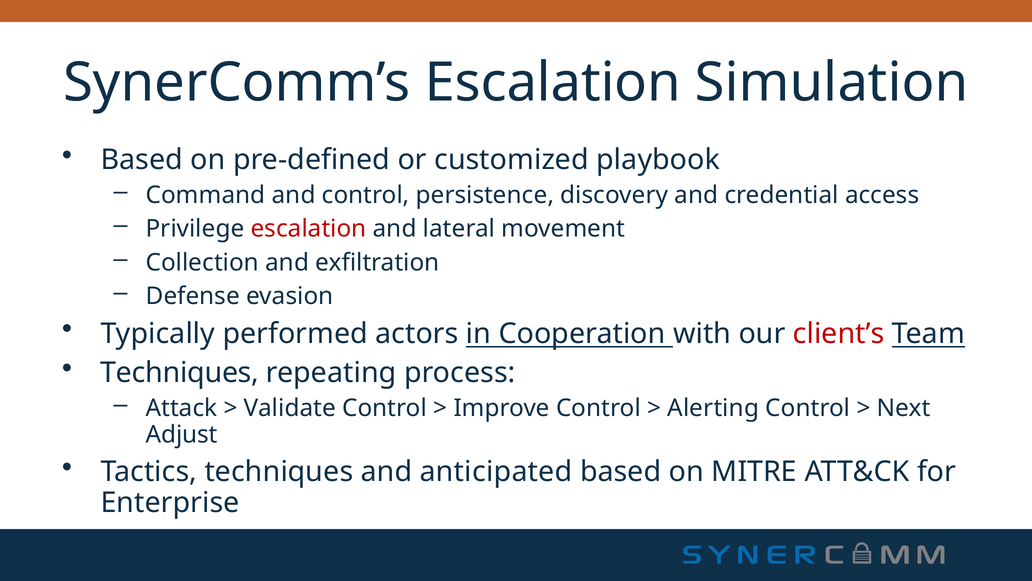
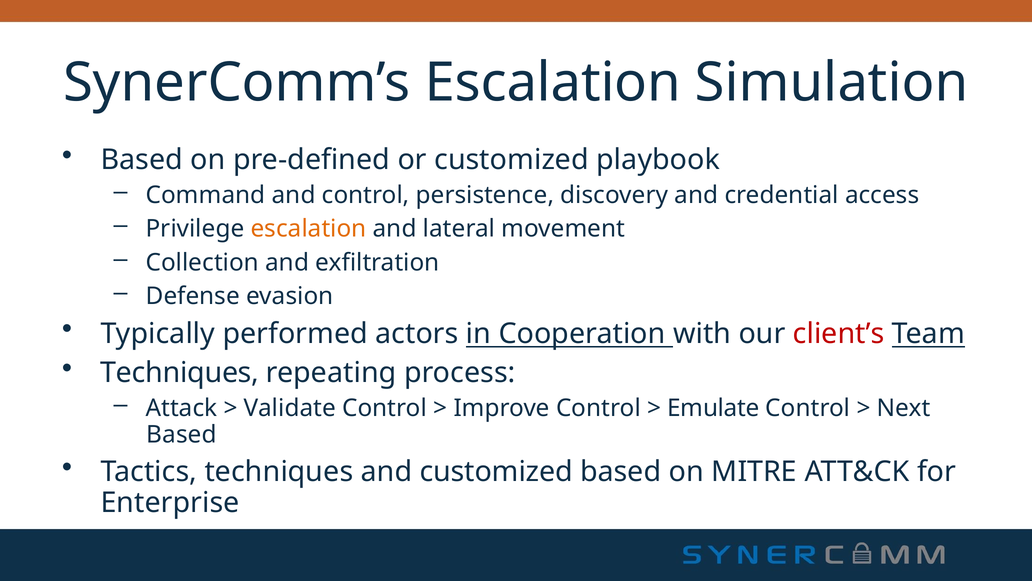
escalation at (309, 229) colour: red -> orange
Alerting: Alerting -> Emulate
Adjust at (182, 434): Adjust -> Based
and anticipated: anticipated -> customized
